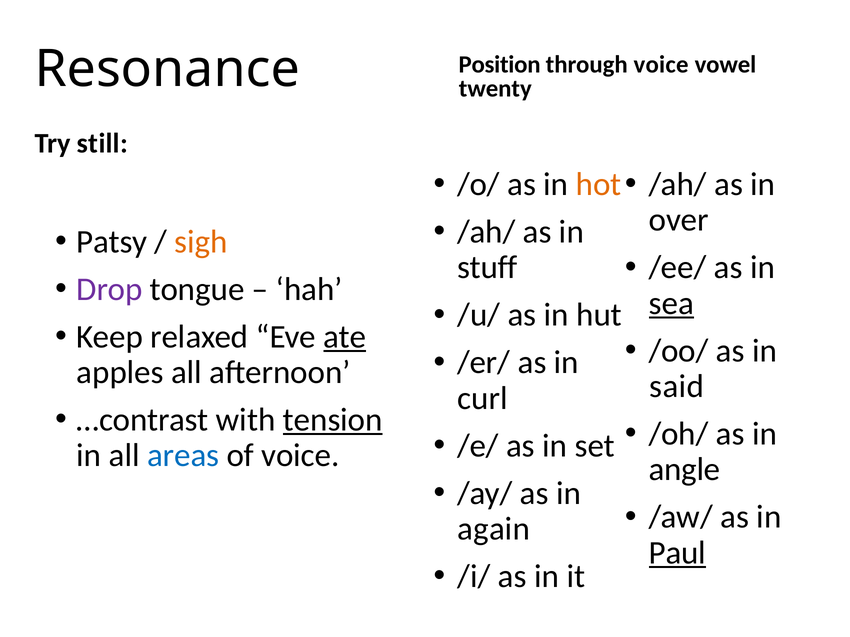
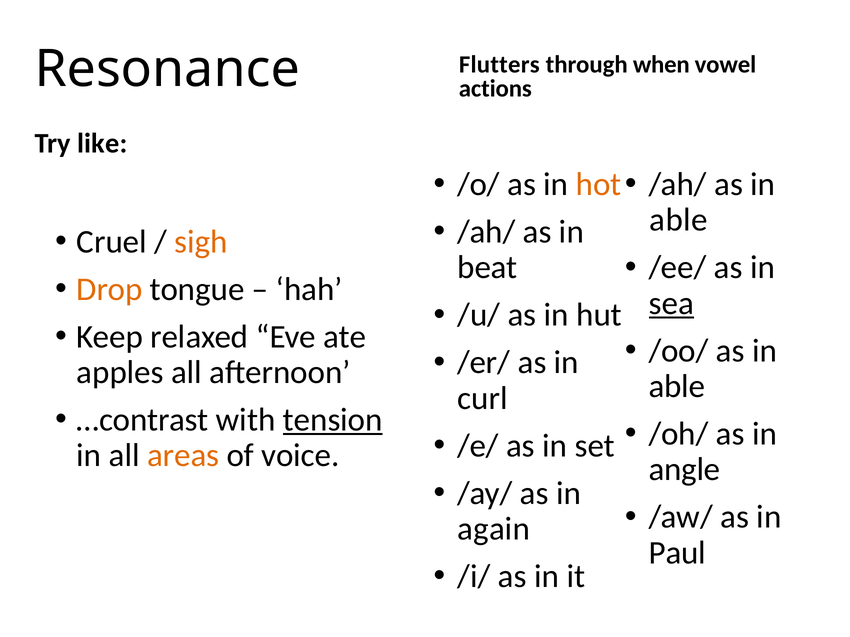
Position: Position -> Flutters
through voice: voice -> when
twenty: twenty -> actions
still: still -> like
over at (679, 220): over -> able
Patsy: Patsy -> Cruel
stuff: stuff -> beat
Drop colour: purple -> orange
ate underline: present -> none
said at (677, 387): said -> able
areas colour: blue -> orange
Paul underline: present -> none
